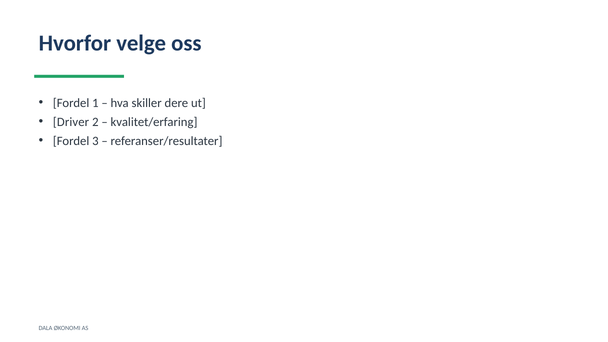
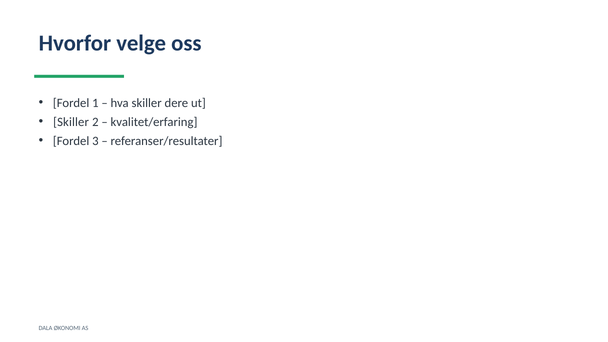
Driver at (71, 122): Driver -> Skiller
